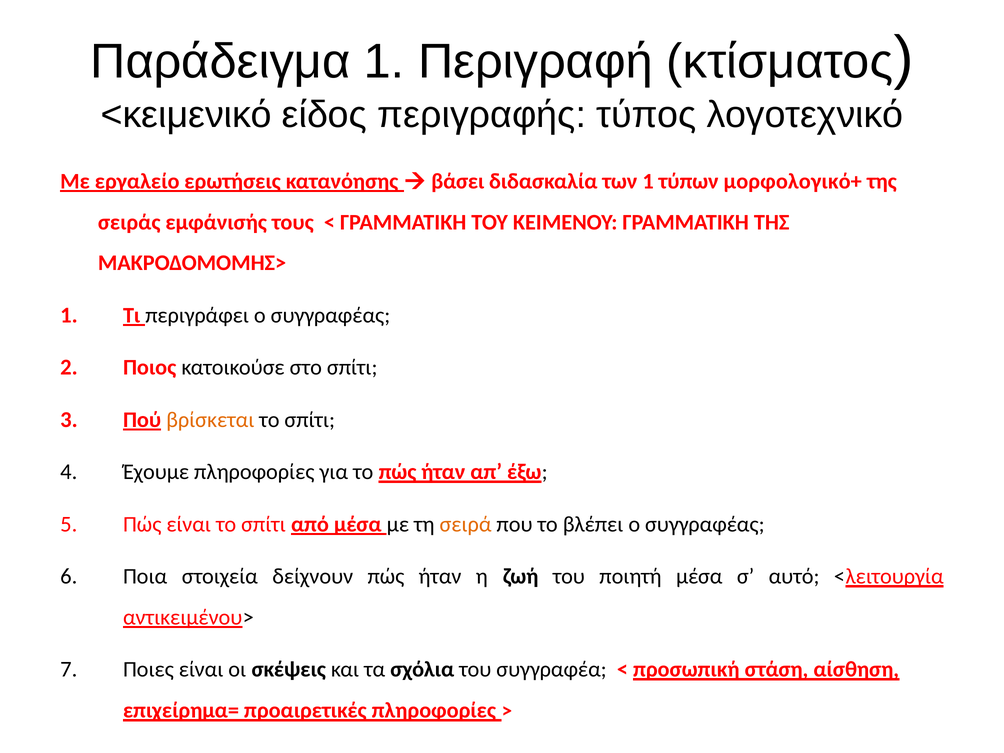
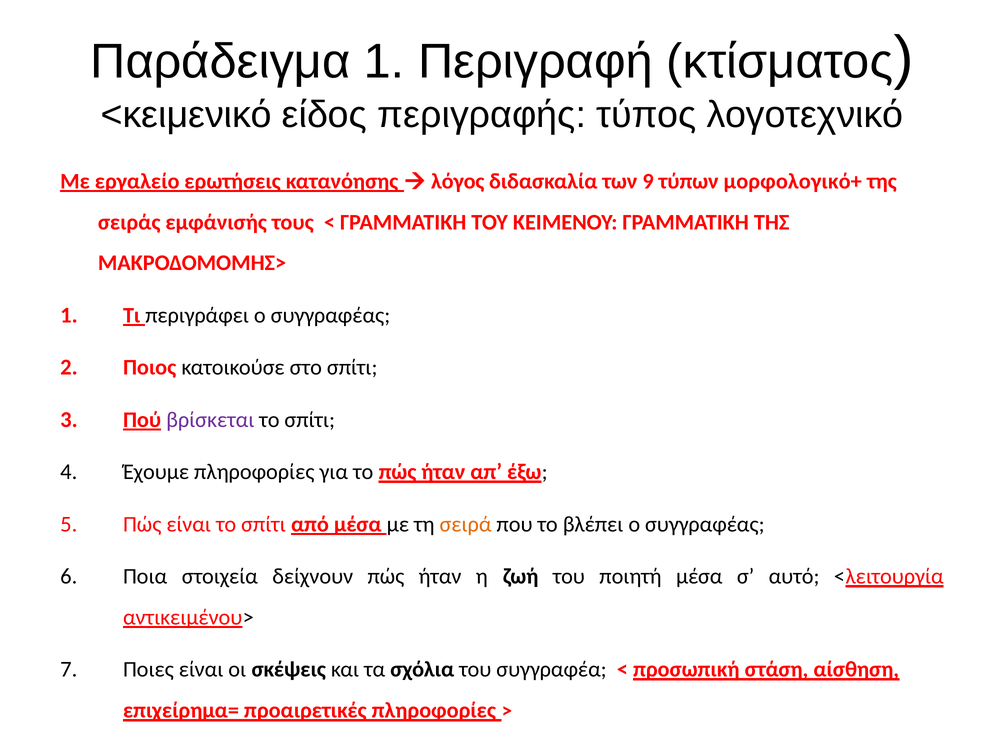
βάσει: βάσει -> λόγος
των 1: 1 -> 9
βρίσκεται colour: orange -> purple
